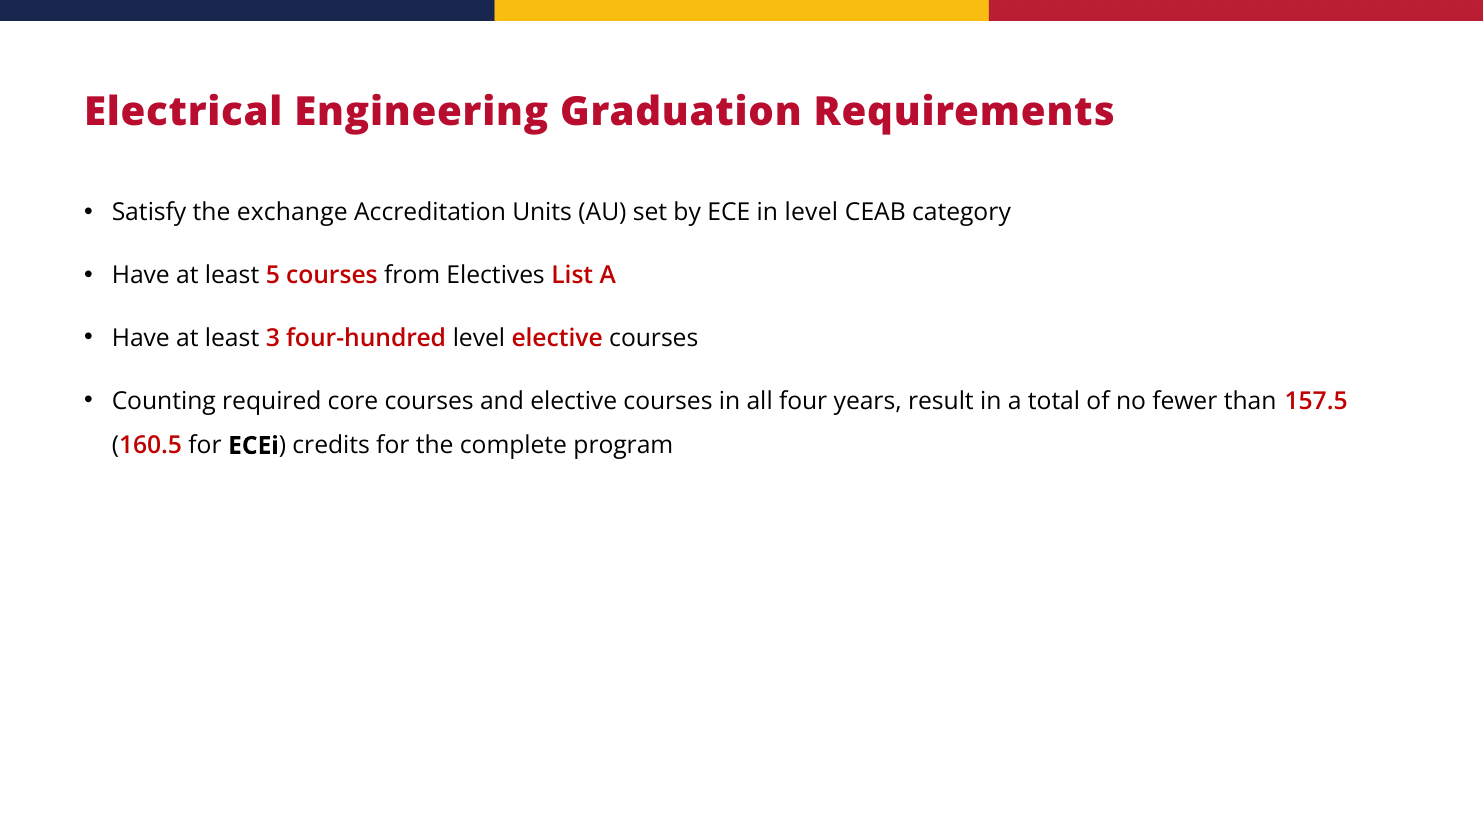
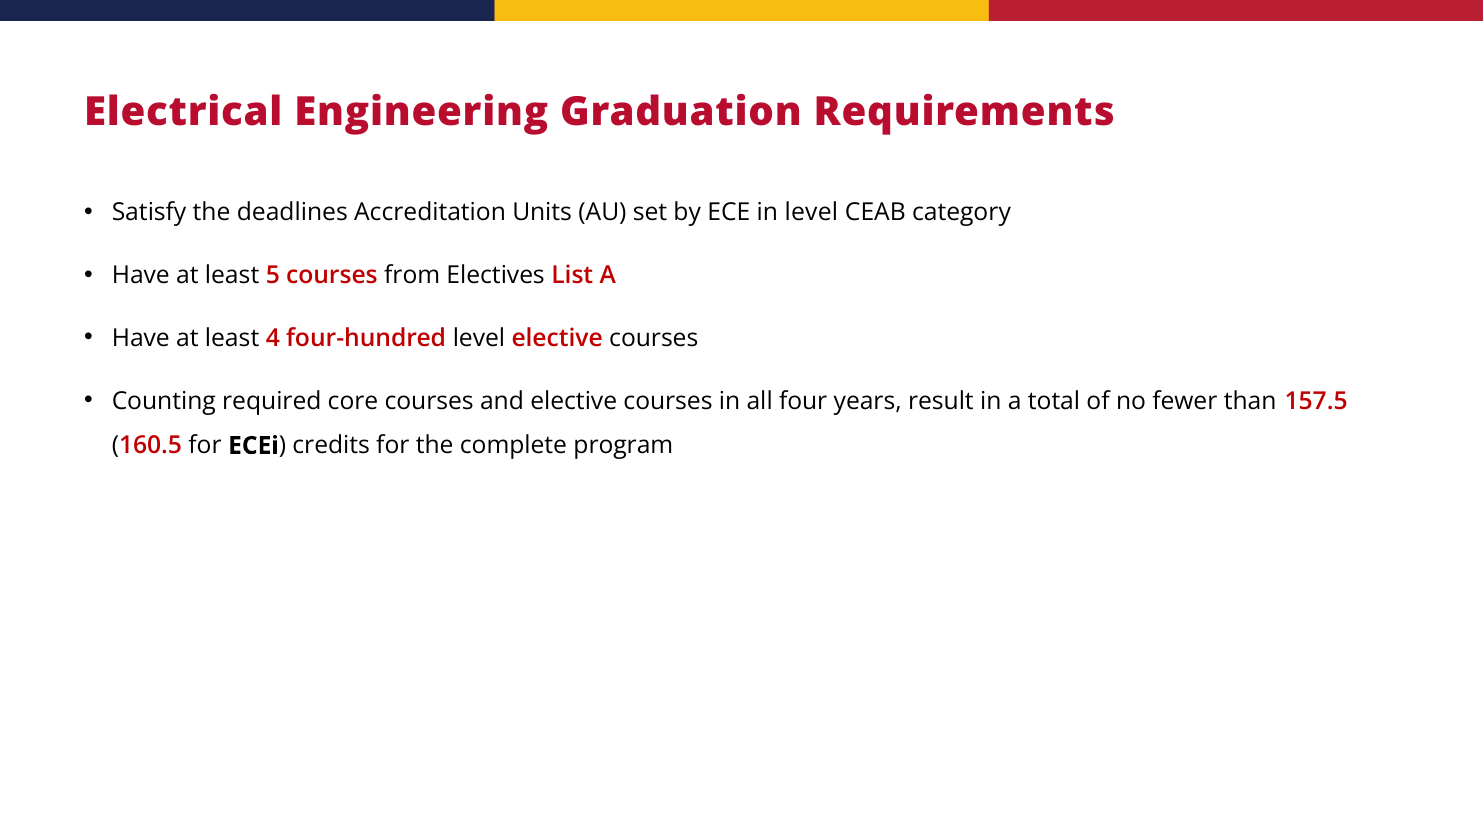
exchange: exchange -> deadlines
3: 3 -> 4
